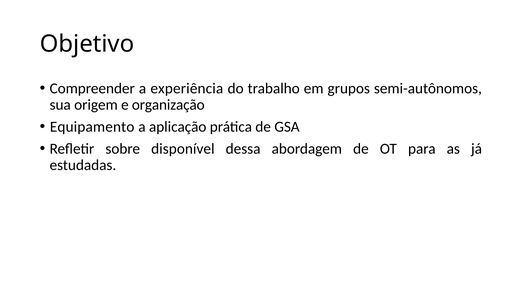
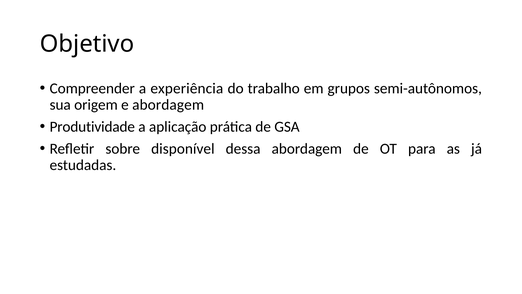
e organização: organização -> abordagem
Equipamento: Equipamento -> Produtividade
